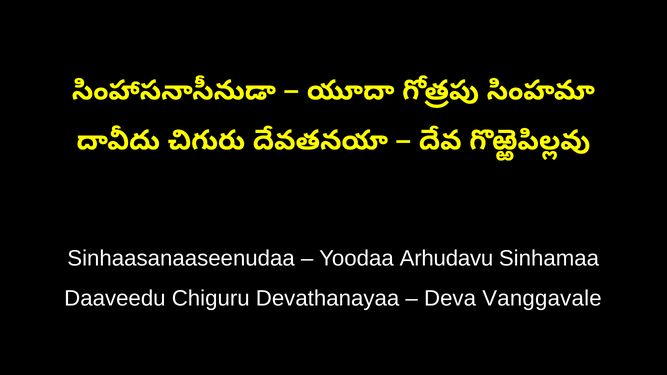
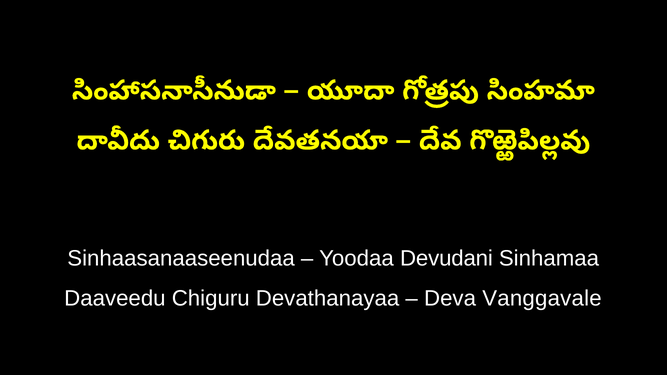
Arhudavu: Arhudavu -> Devudani
